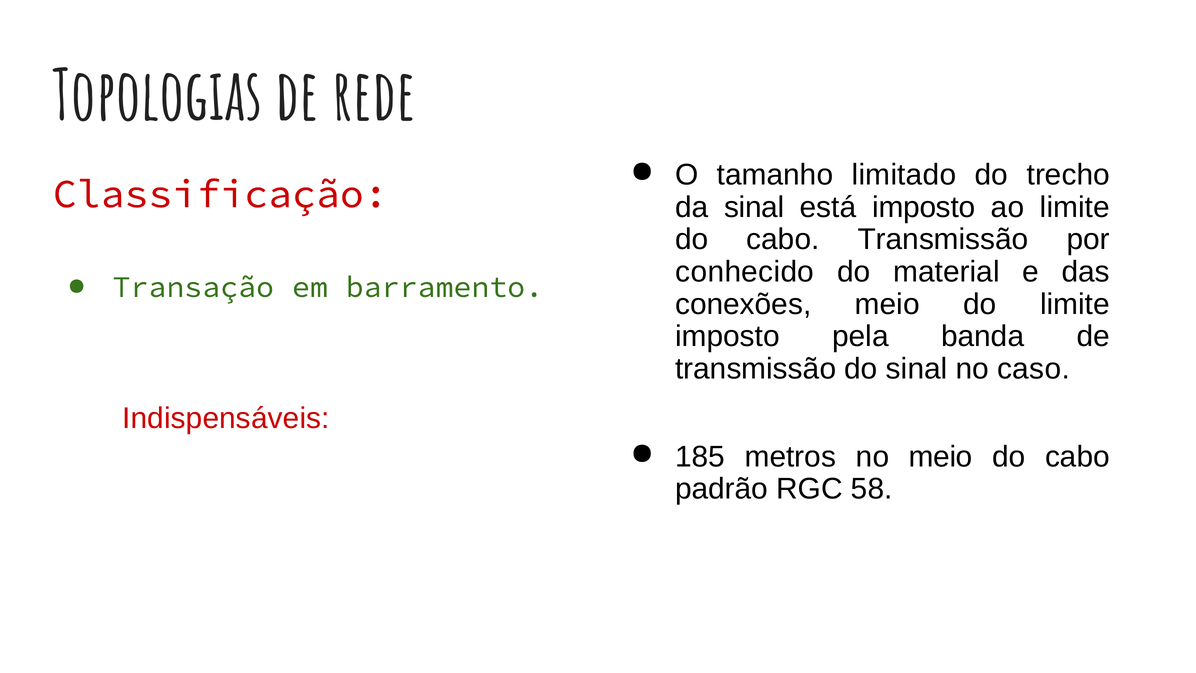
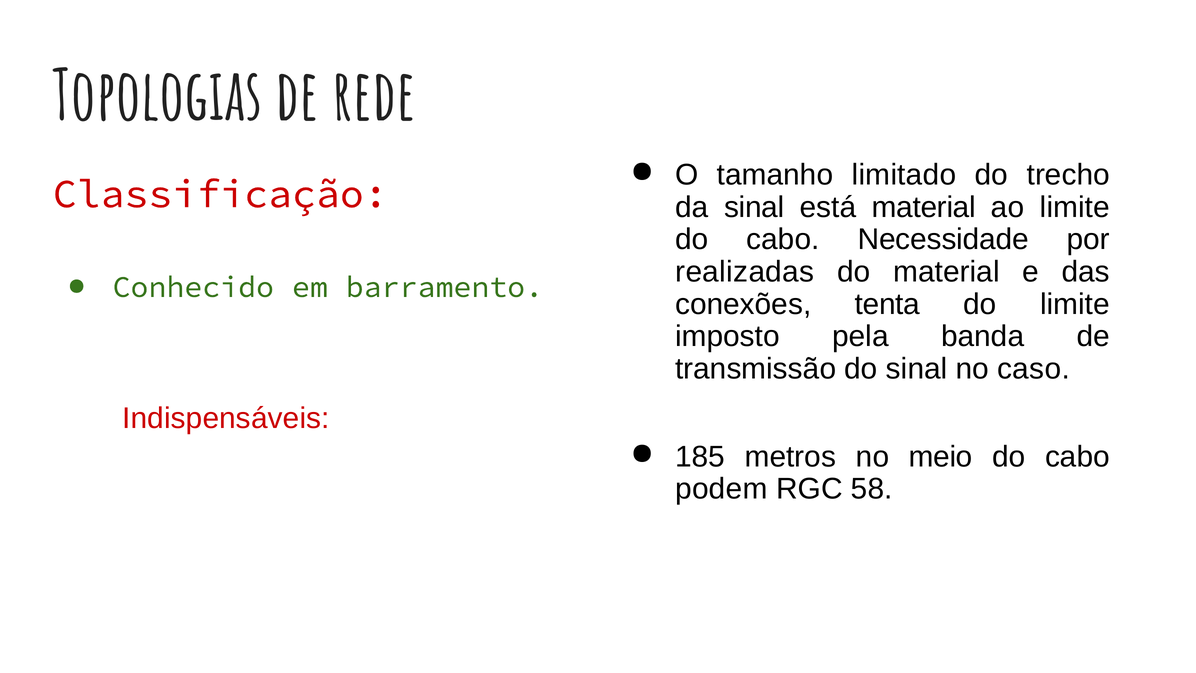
está imposto: imposto -> material
cabo Transmissão: Transmissão -> Necessidade
conhecido: conhecido -> realizadas
Transação: Transação -> Conhecido
conexões meio: meio -> tenta
padrão: padrão -> podem
